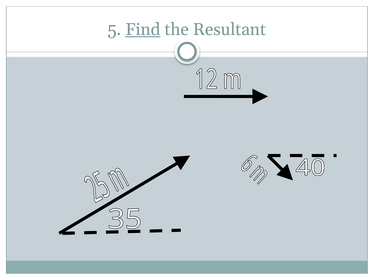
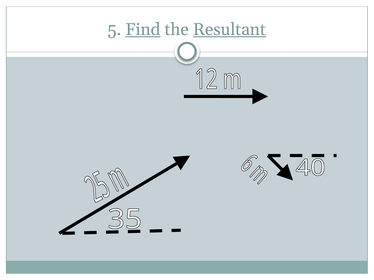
Resultant underline: none -> present
